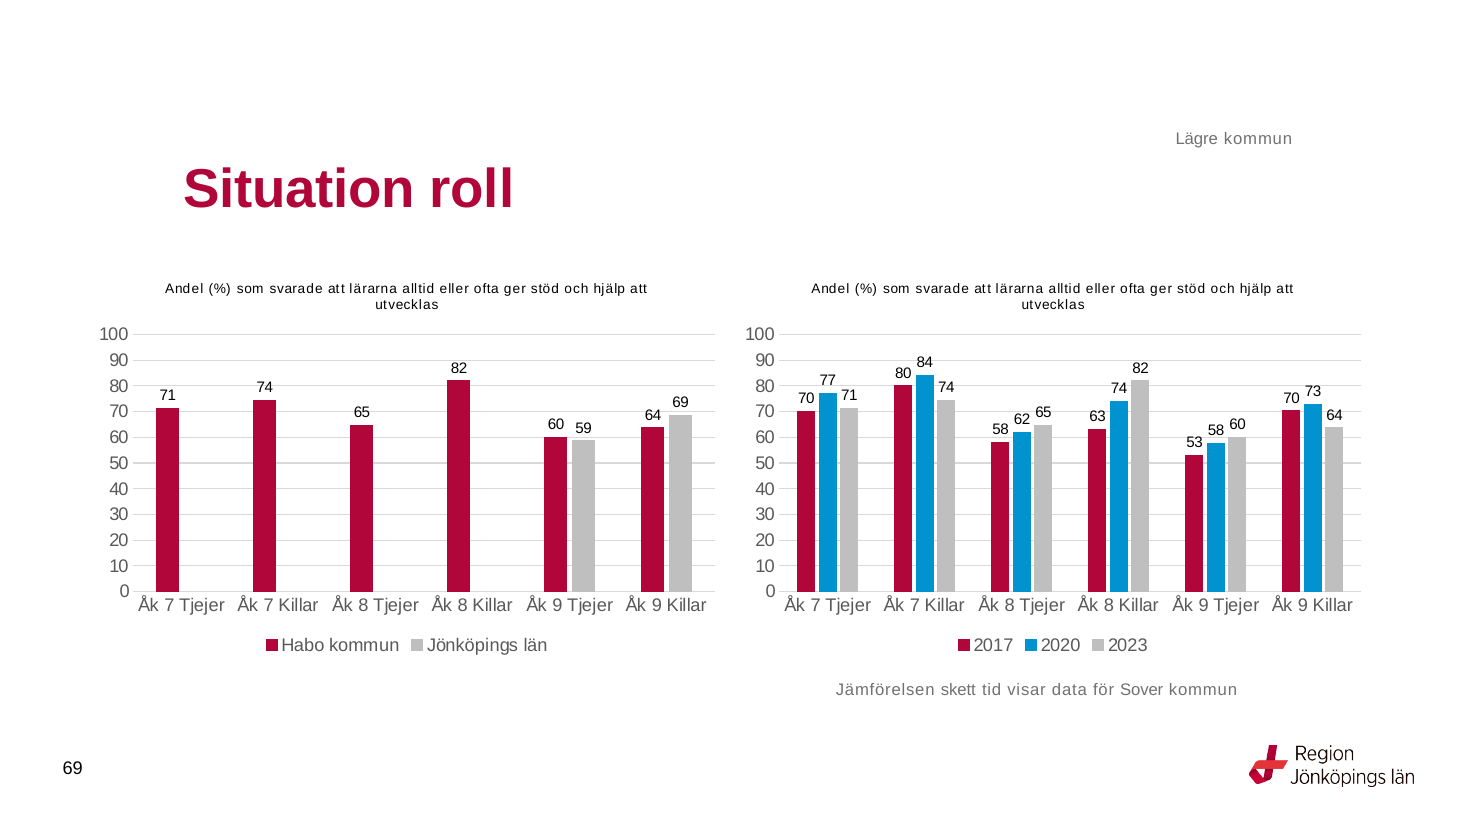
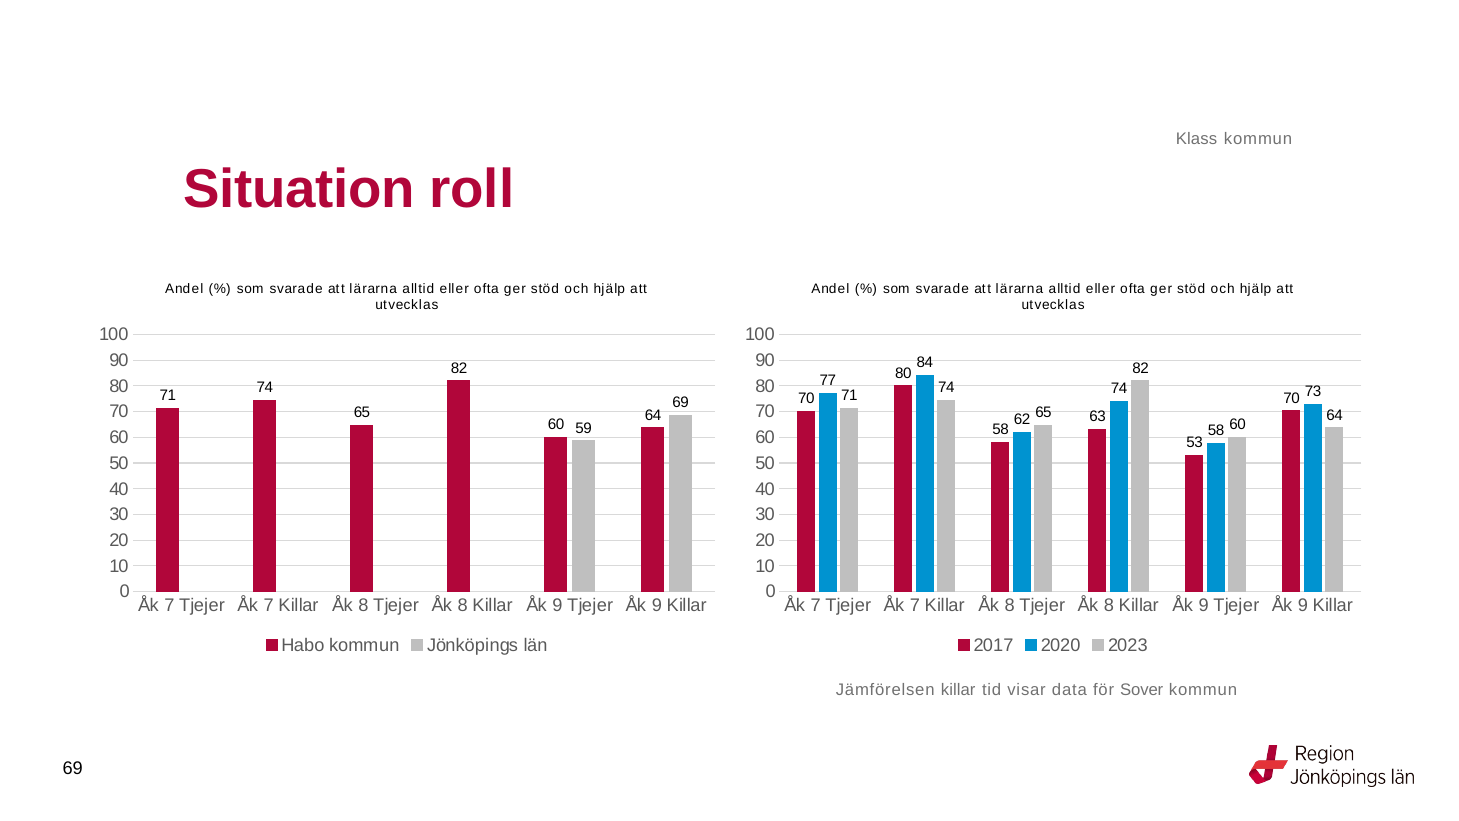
Lägre: Lägre -> Klass
Jämförelsen skett: skett -> killar
